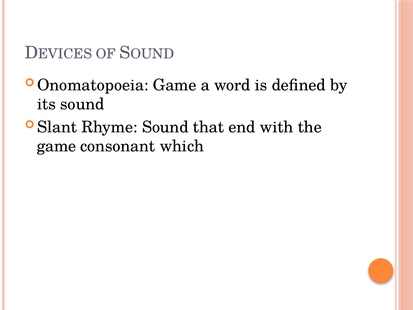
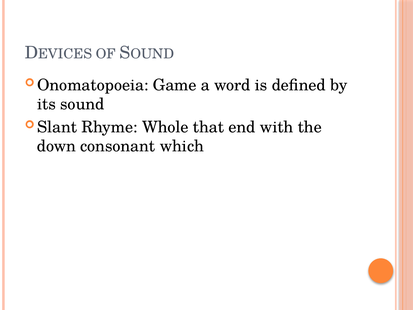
Rhyme Sound: Sound -> Whole
game at (56, 146): game -> down
